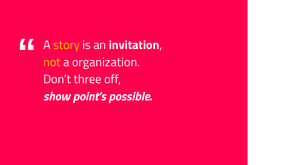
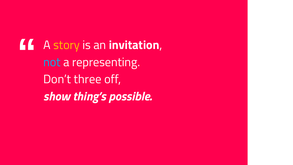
not colour: yellow -> light blue
organization: organization -> representing
point’s: point’s -> thing’s
